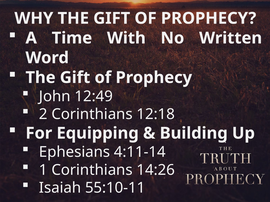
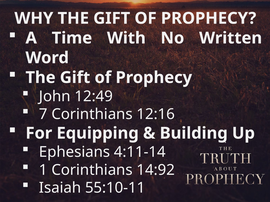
2: 2 -> 7
12:18: 12:18 -> 12:16
14:26: 14:26 -> 14:92
